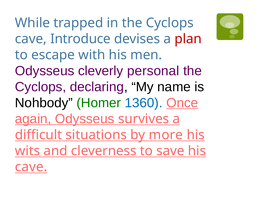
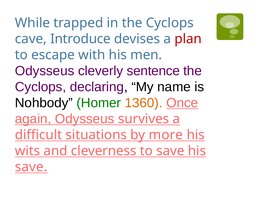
personal: personal -> sentence
1360 colour: blue -> orange
cave at (31, 167): cave -> save
